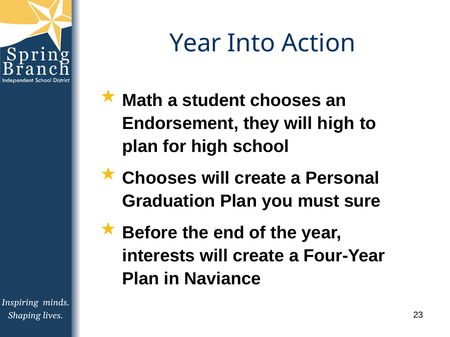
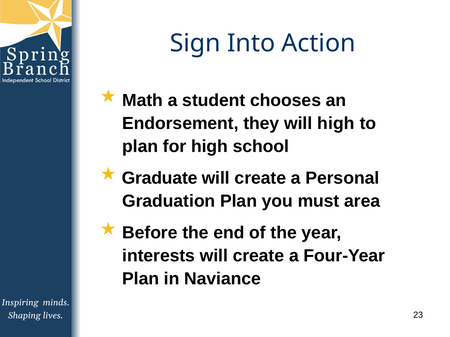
Year at (195, 43): Year -> Sign
Chooses at (160, 178): Chooses -> Graduate
sure: sure -> area
